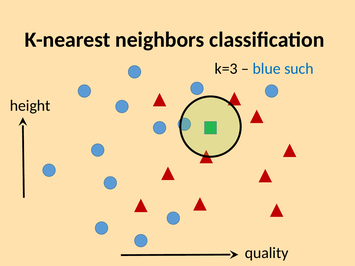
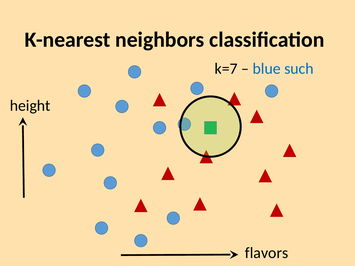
k=3: k=3 -> k=7
quality: quality -> flavors
